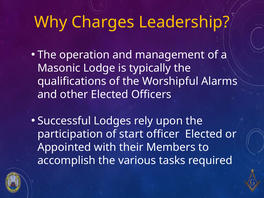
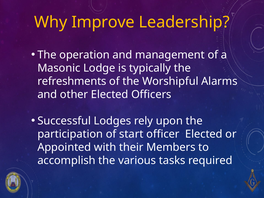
Charges: Charges -> Improve
qualifications: qualifications -> refreshments
